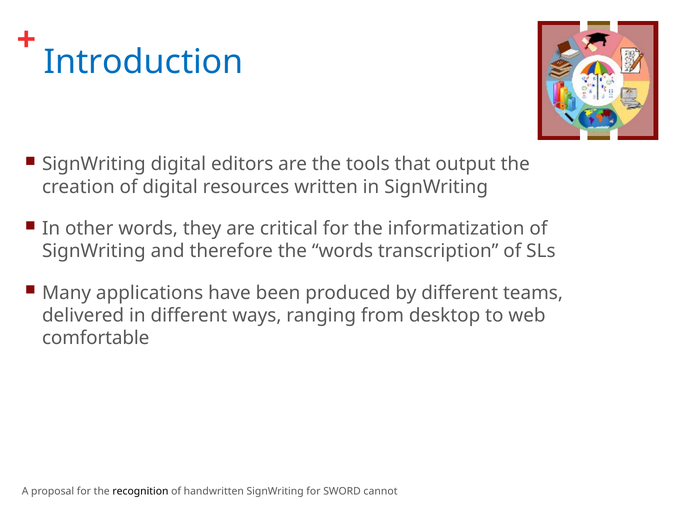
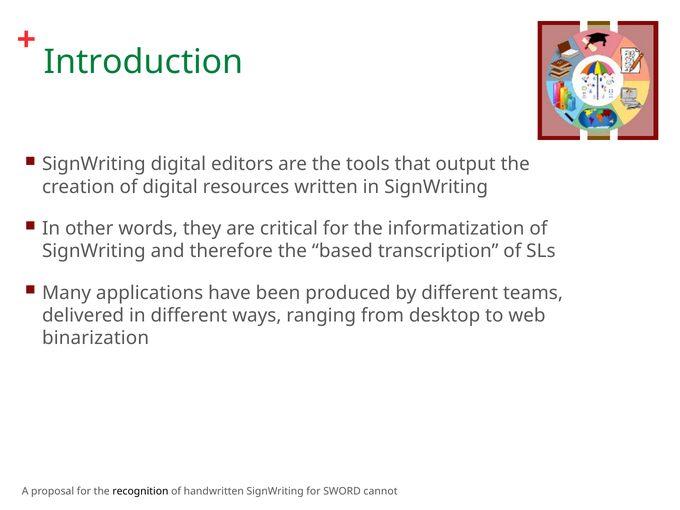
Introduction colour: blue -> green
the words: words -> based
comfortable: comfortable -> binarization
